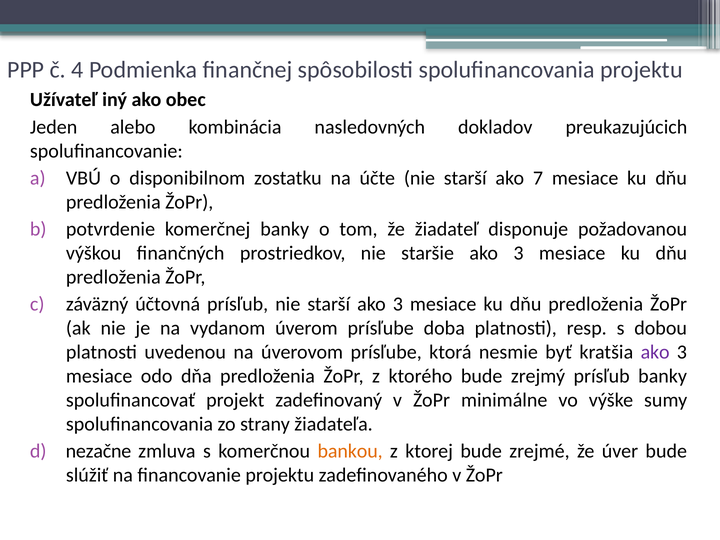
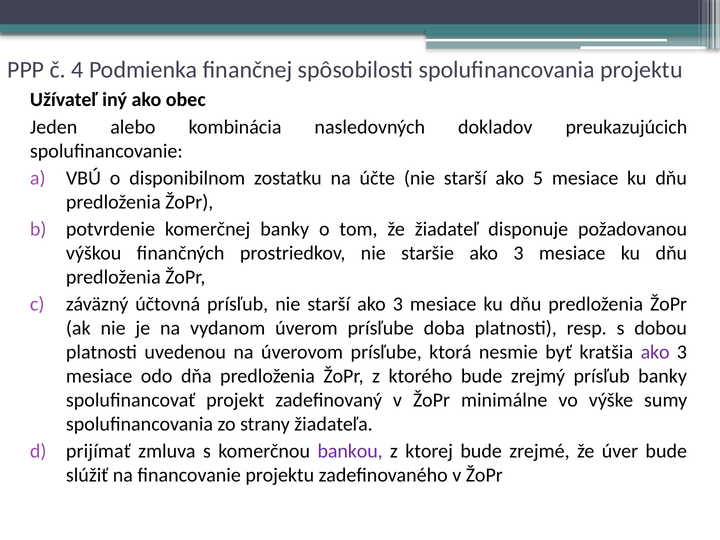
7: 7 -> 5
nezačne: nezačne -> prijímať
bankou colour: orange -> purple
